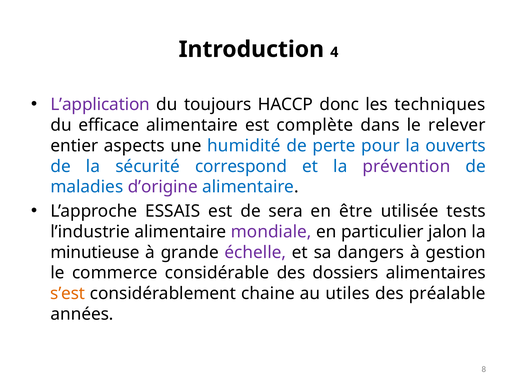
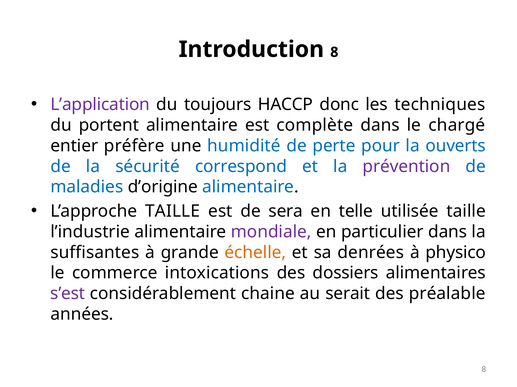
Introduction 4: 4 -> 8
efficace: efficace -> portent
relever: relever -> chargé
aspects: aspects -> préfère
d’origine colour: purple -> black
L’approche ESSAIS: ESSAIS -> TAILLE
être: être -> telle
utilisée tests: tests -> taille
particulier jalon: jalon -> dans
minutieuse: minutieuse -> suffisantes
échelle colour: purple -> orange
dangers: dangers -> denrées
gestion: gestion -> physico
considérable: considérable -> intoxications
s’est colour: orange -> purple
utiles: utiles -> serait
